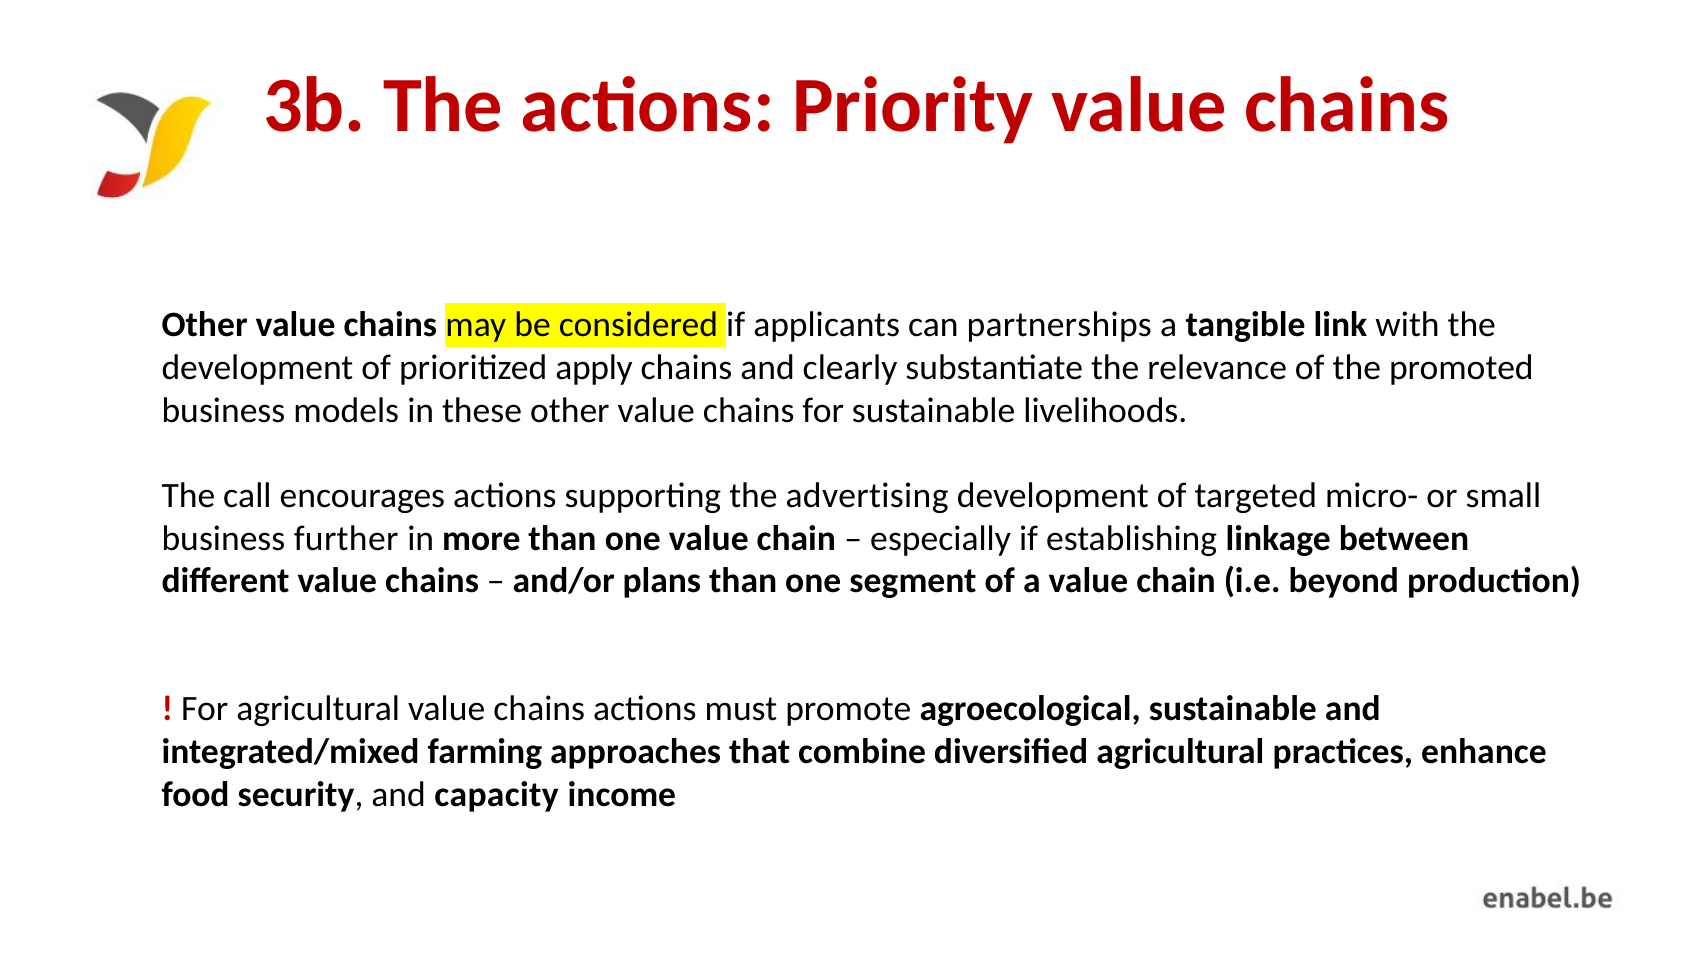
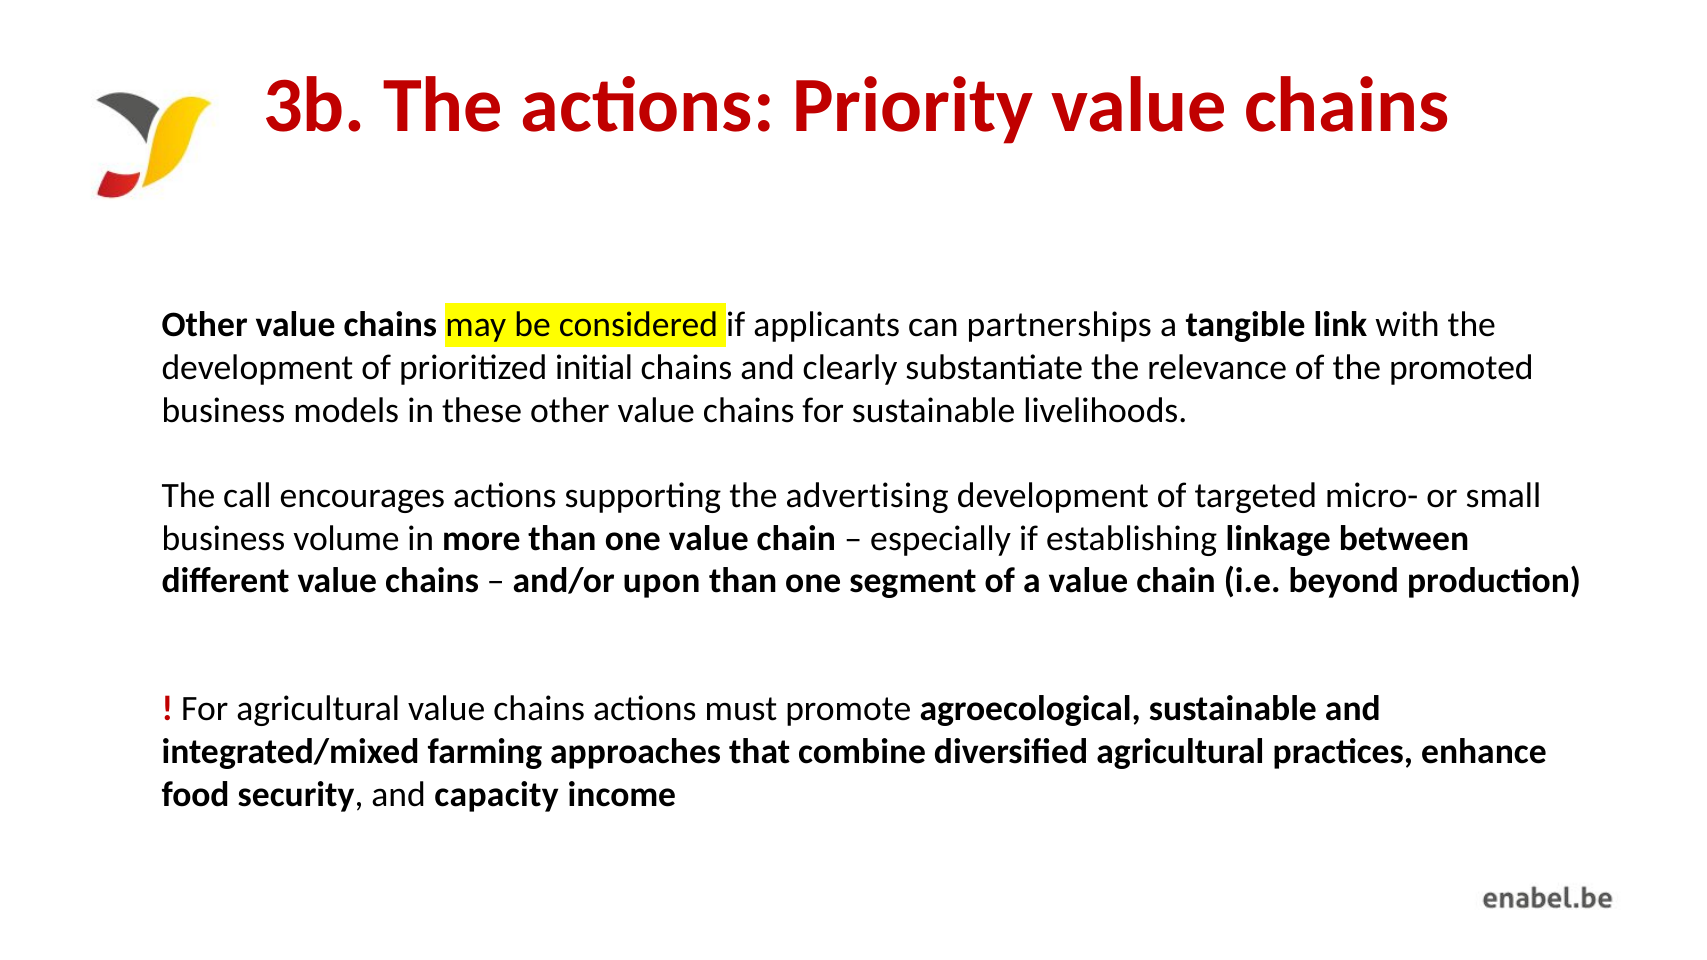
apply: apply -> initial
further: further -> volume
plans: plans -> upon
